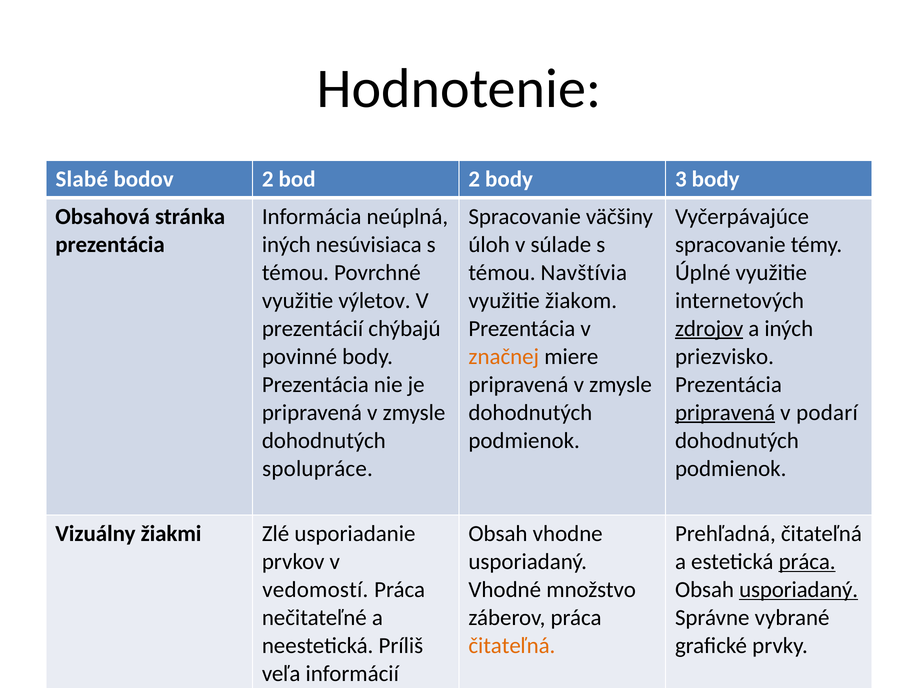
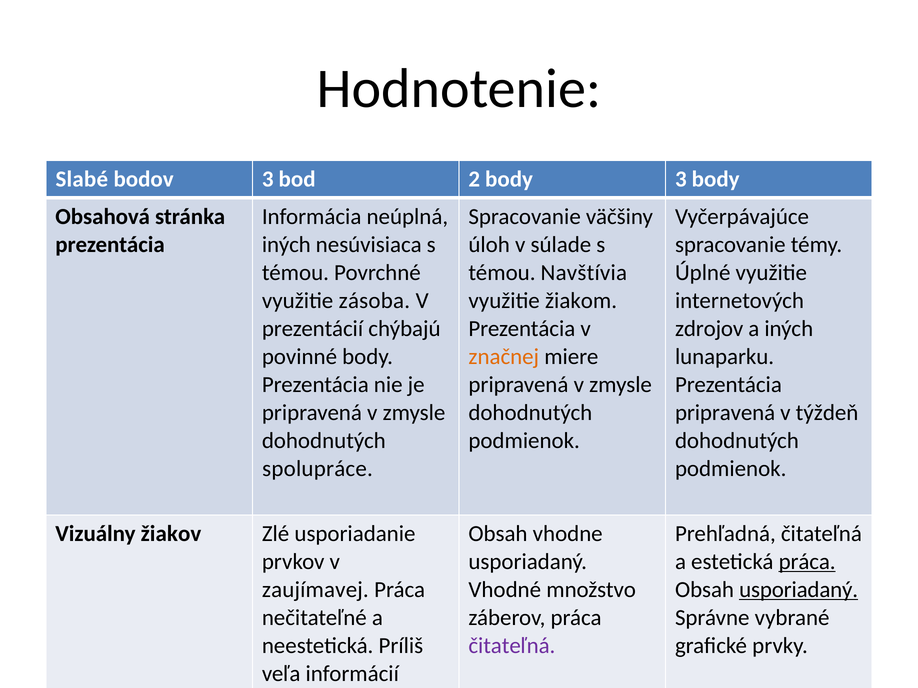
bodov 2: 2 -> 3
výletov: výletov -> zásoba
zdrojov underline: present -> none
priezvisko: priezvisko -> lunaparku
pripravená at (725, 413) underline: present -> none
podarí: podarí -> týždeň
žiakmi: žiakmi -> žiakov
vedomostí: vedomostí -> zaujímavej
čitateľná at (512, 646) colour: orange -> purple
